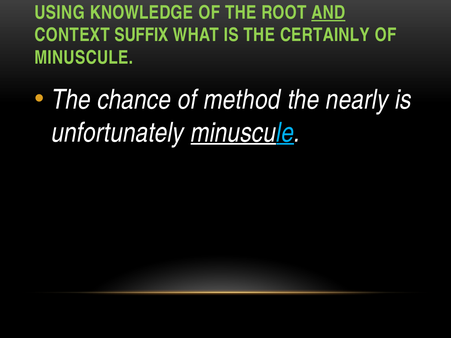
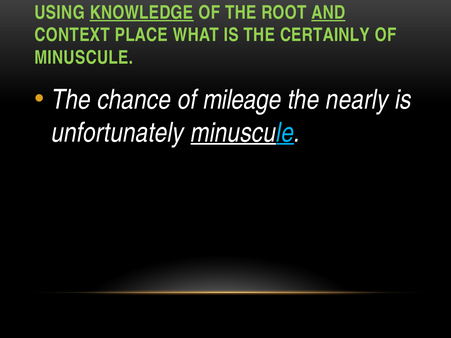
KNOWLEDGE underline: none -> present
SUFFIX: SUFFIX -> PLACE
method: method -> mileage
